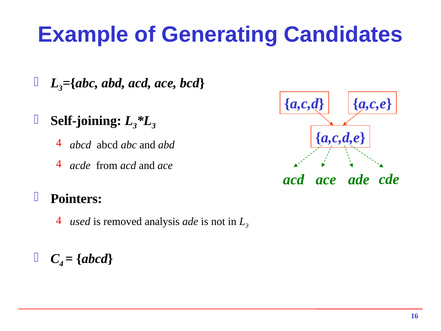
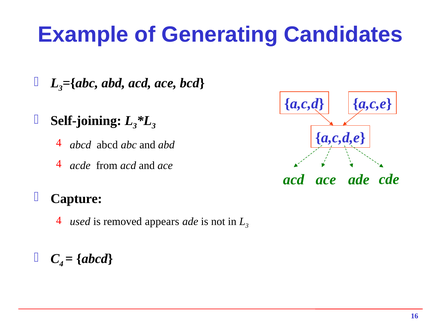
Pointers: Pointers -> Capture
analysis: analysis -> appears
